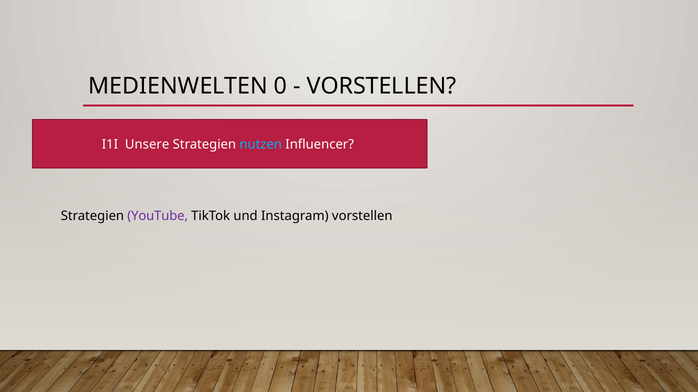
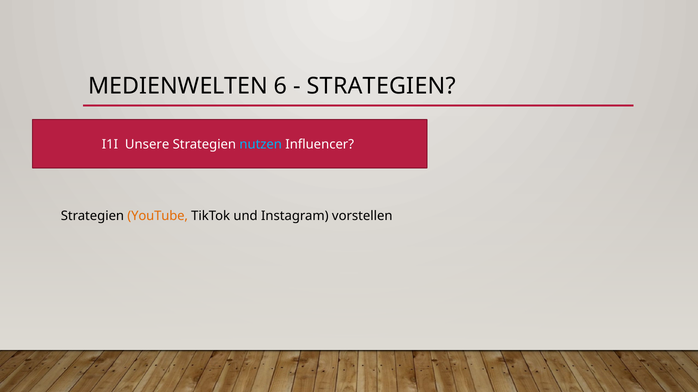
0: 0 -> 6
VORSTELLEN at (382, 86): VORSTELLEN -> STRATEGIEN
YouTube colour: purple -> orange
